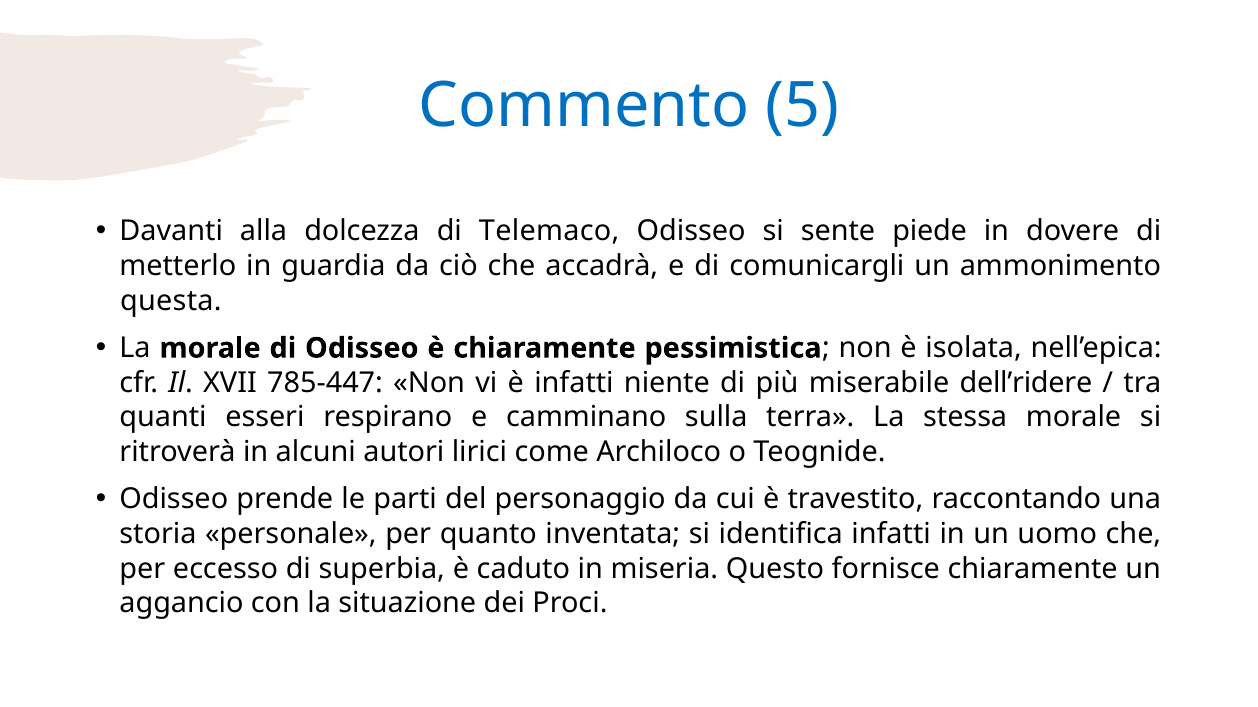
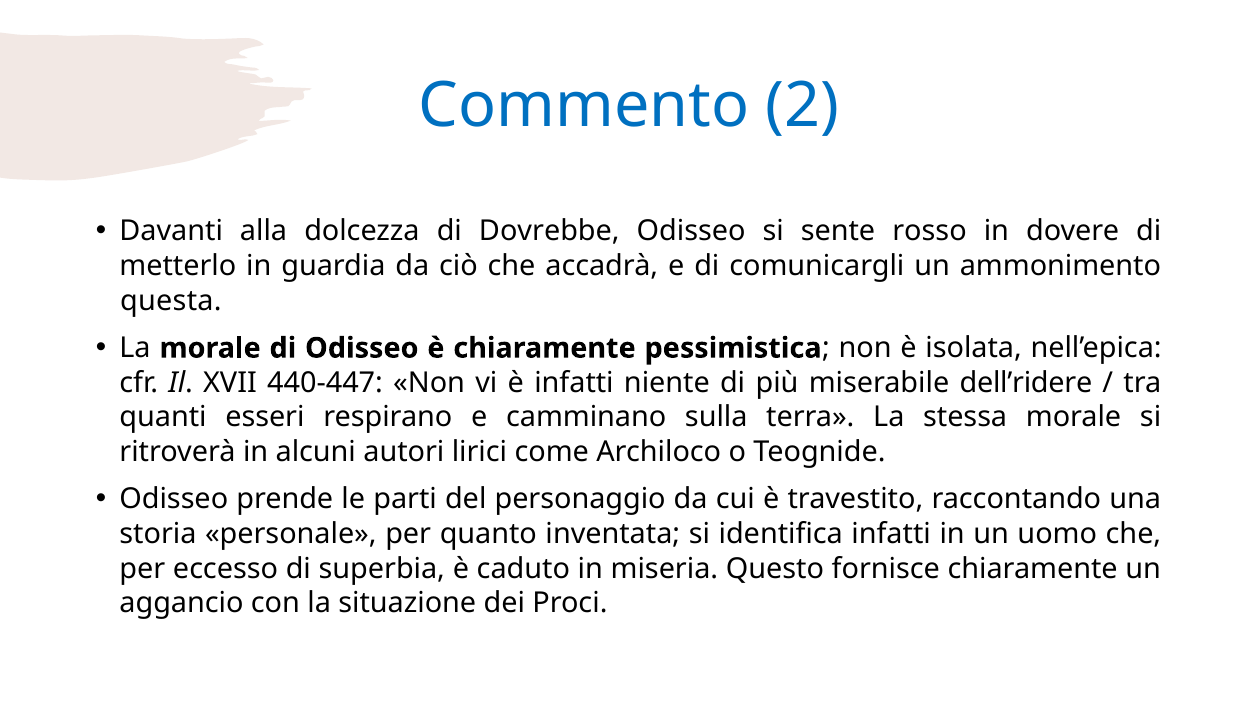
5: 5 -> 2
Telemaco: Telemaco -> Dovrebbe
piede: piede -> rosso
785-447: 785-447 -> 440-447
